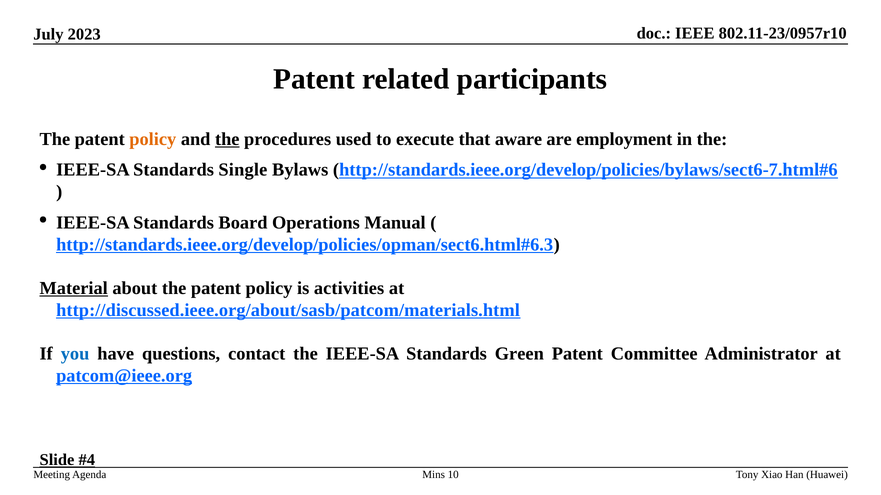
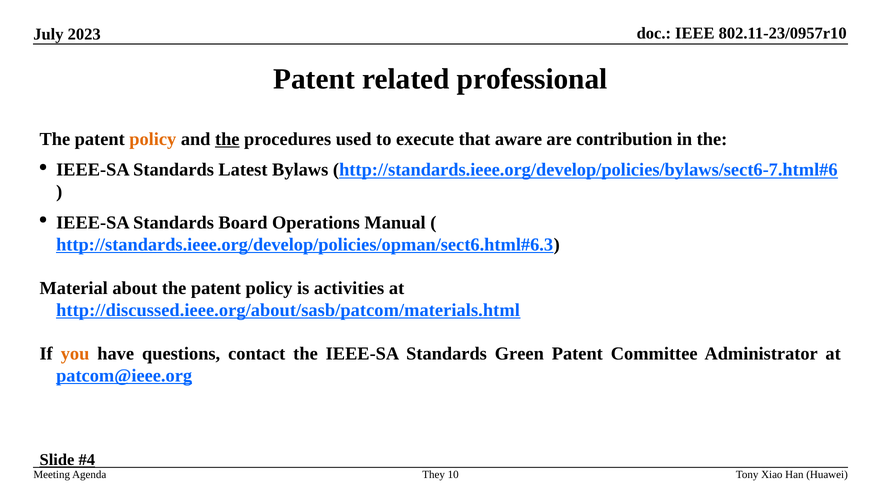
participants: participants -> professional
employment: employment -> contribution
Single: Single -> Latest
Material underline: present -> none
you colour: blue -> orange
Mins: Mins -> They
